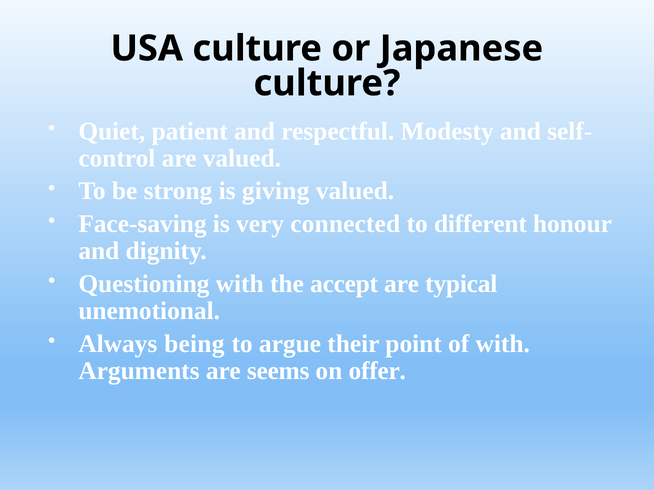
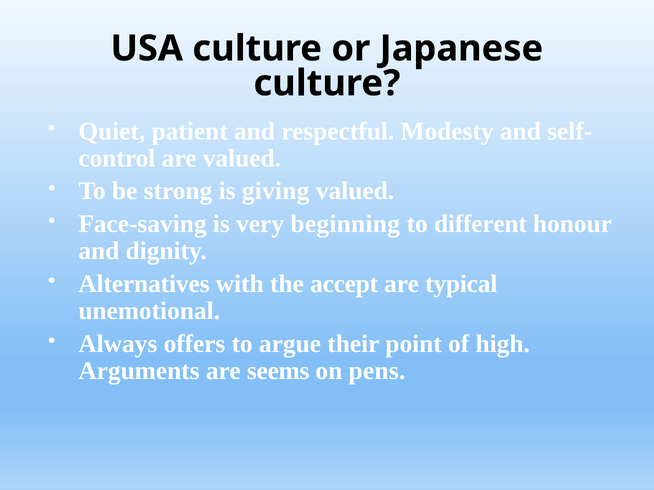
connected: connected -> beginning
Questioning: Questioning -> Alternatives
being: being -> offers
of with: with -> high
offer: offer -> pens
